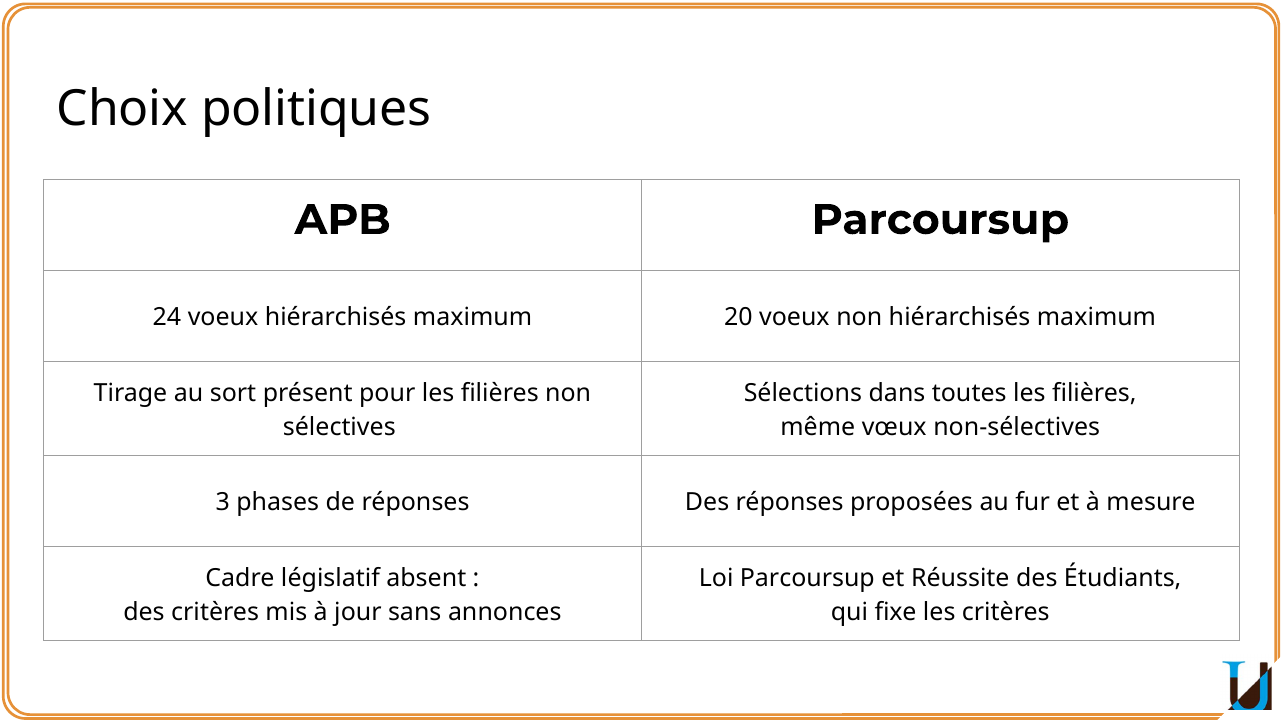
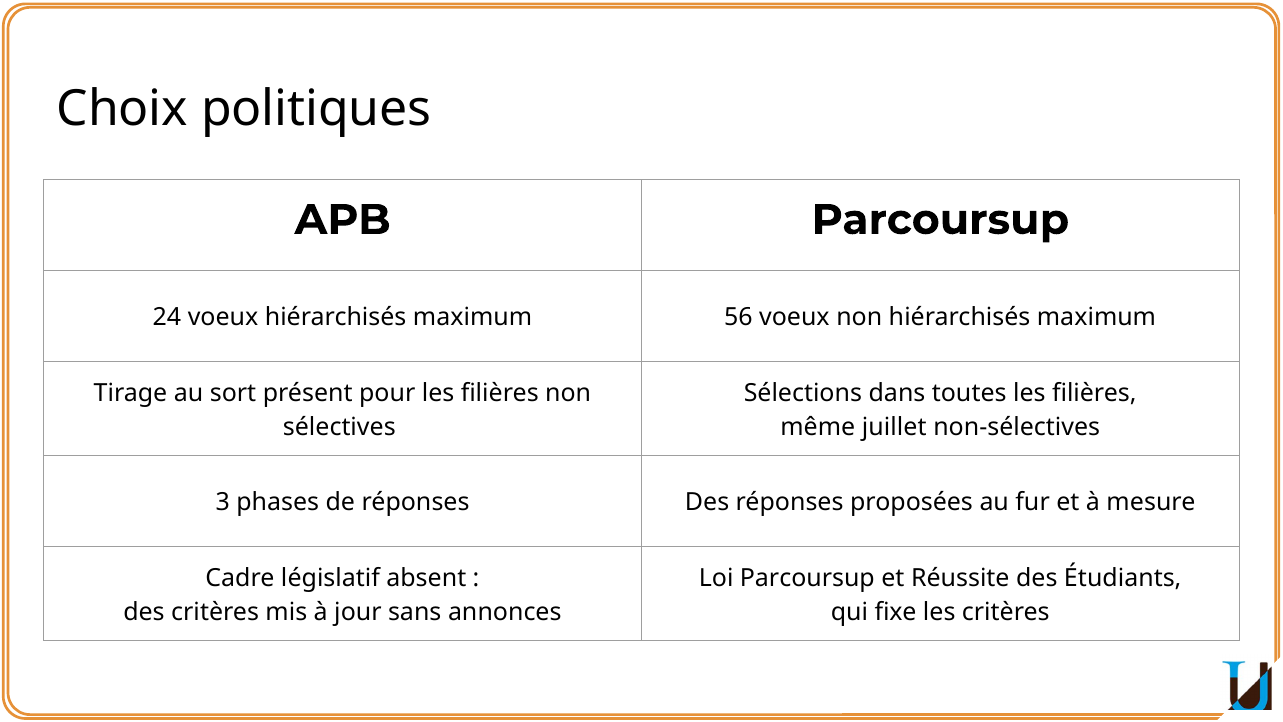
20: 20 -> 56
vœux: vœux -> juillet
